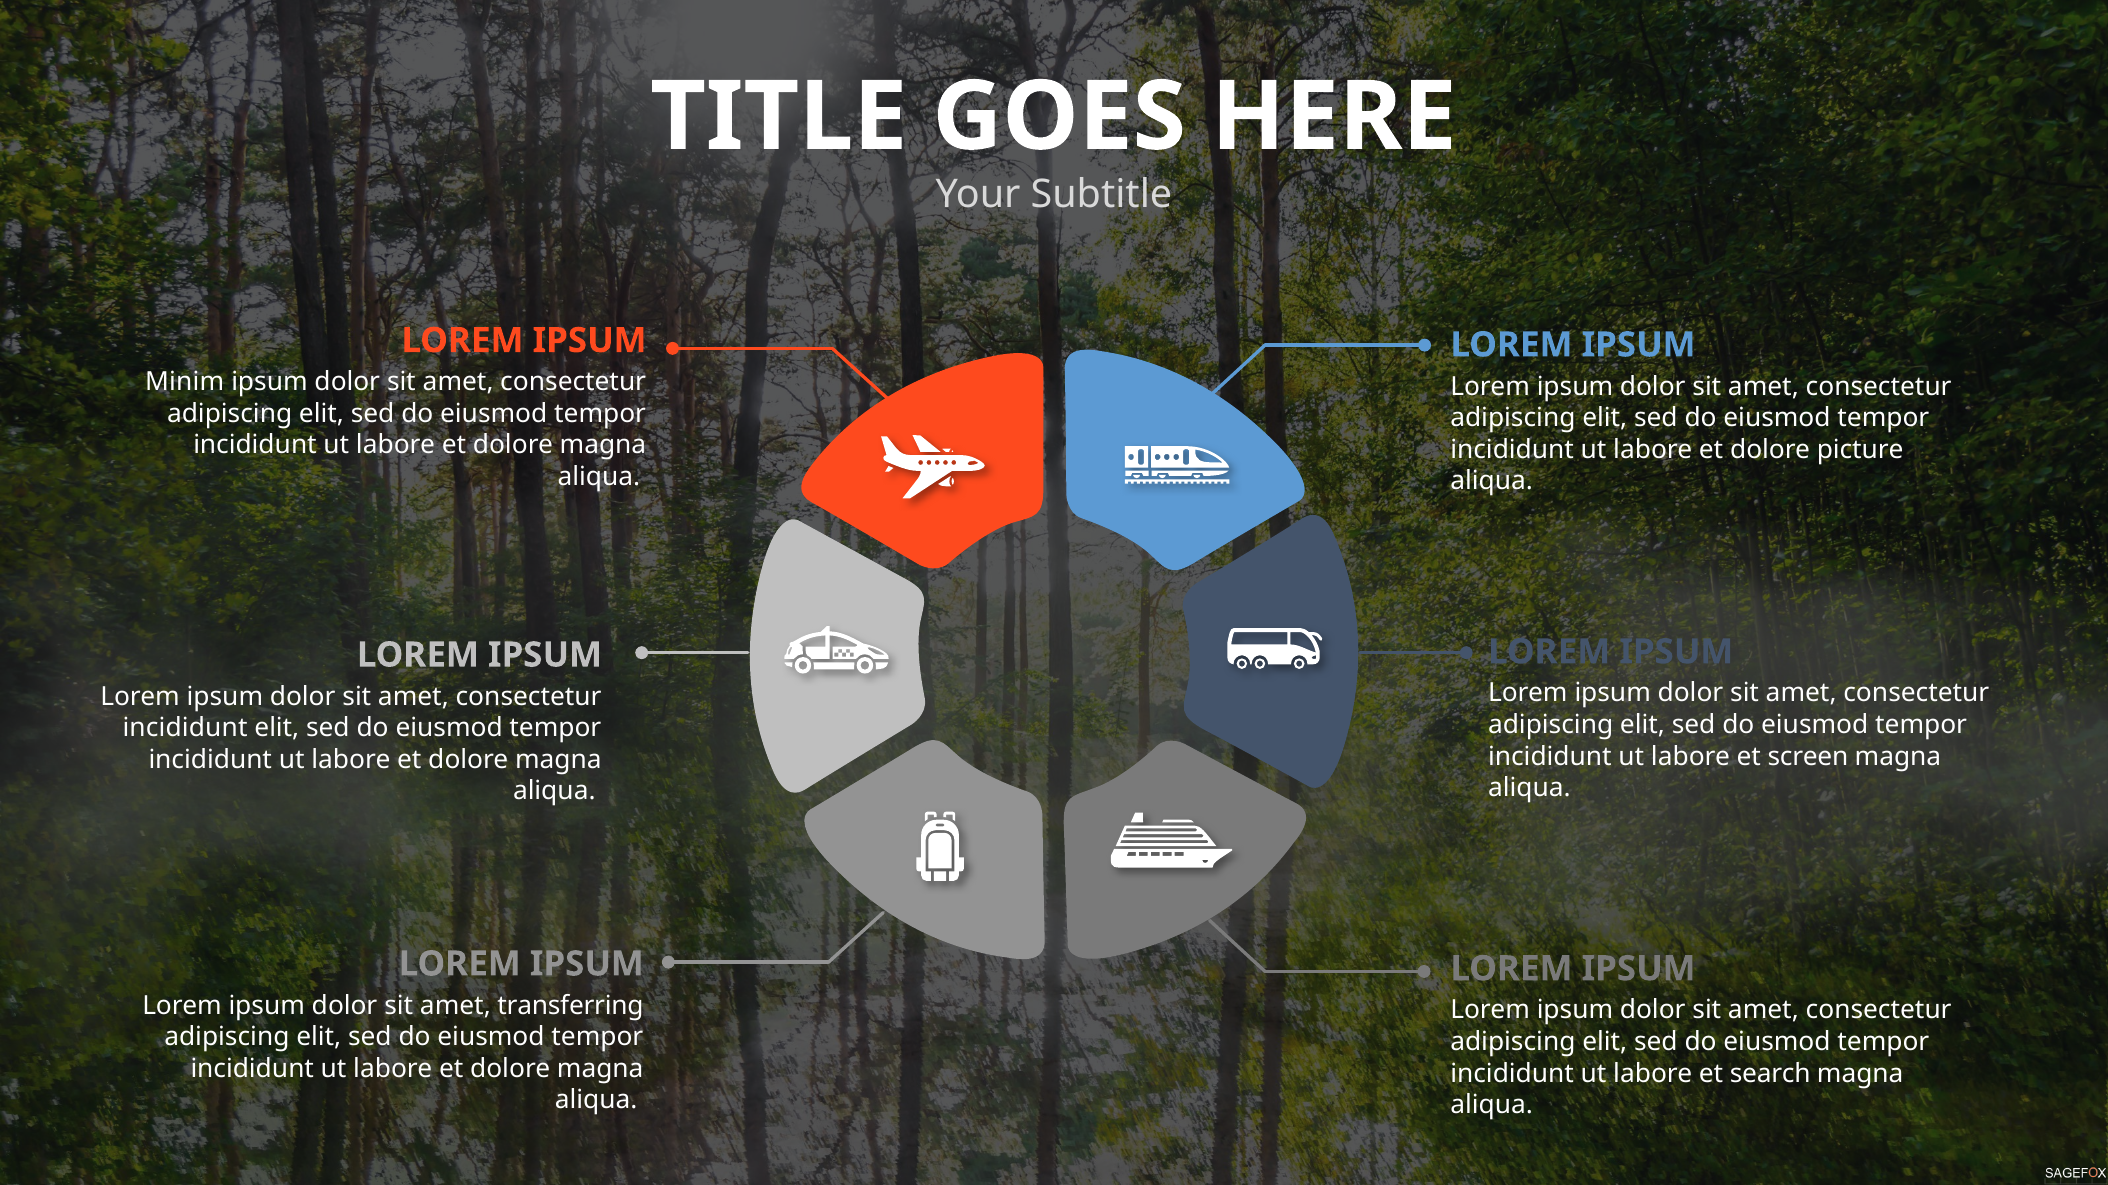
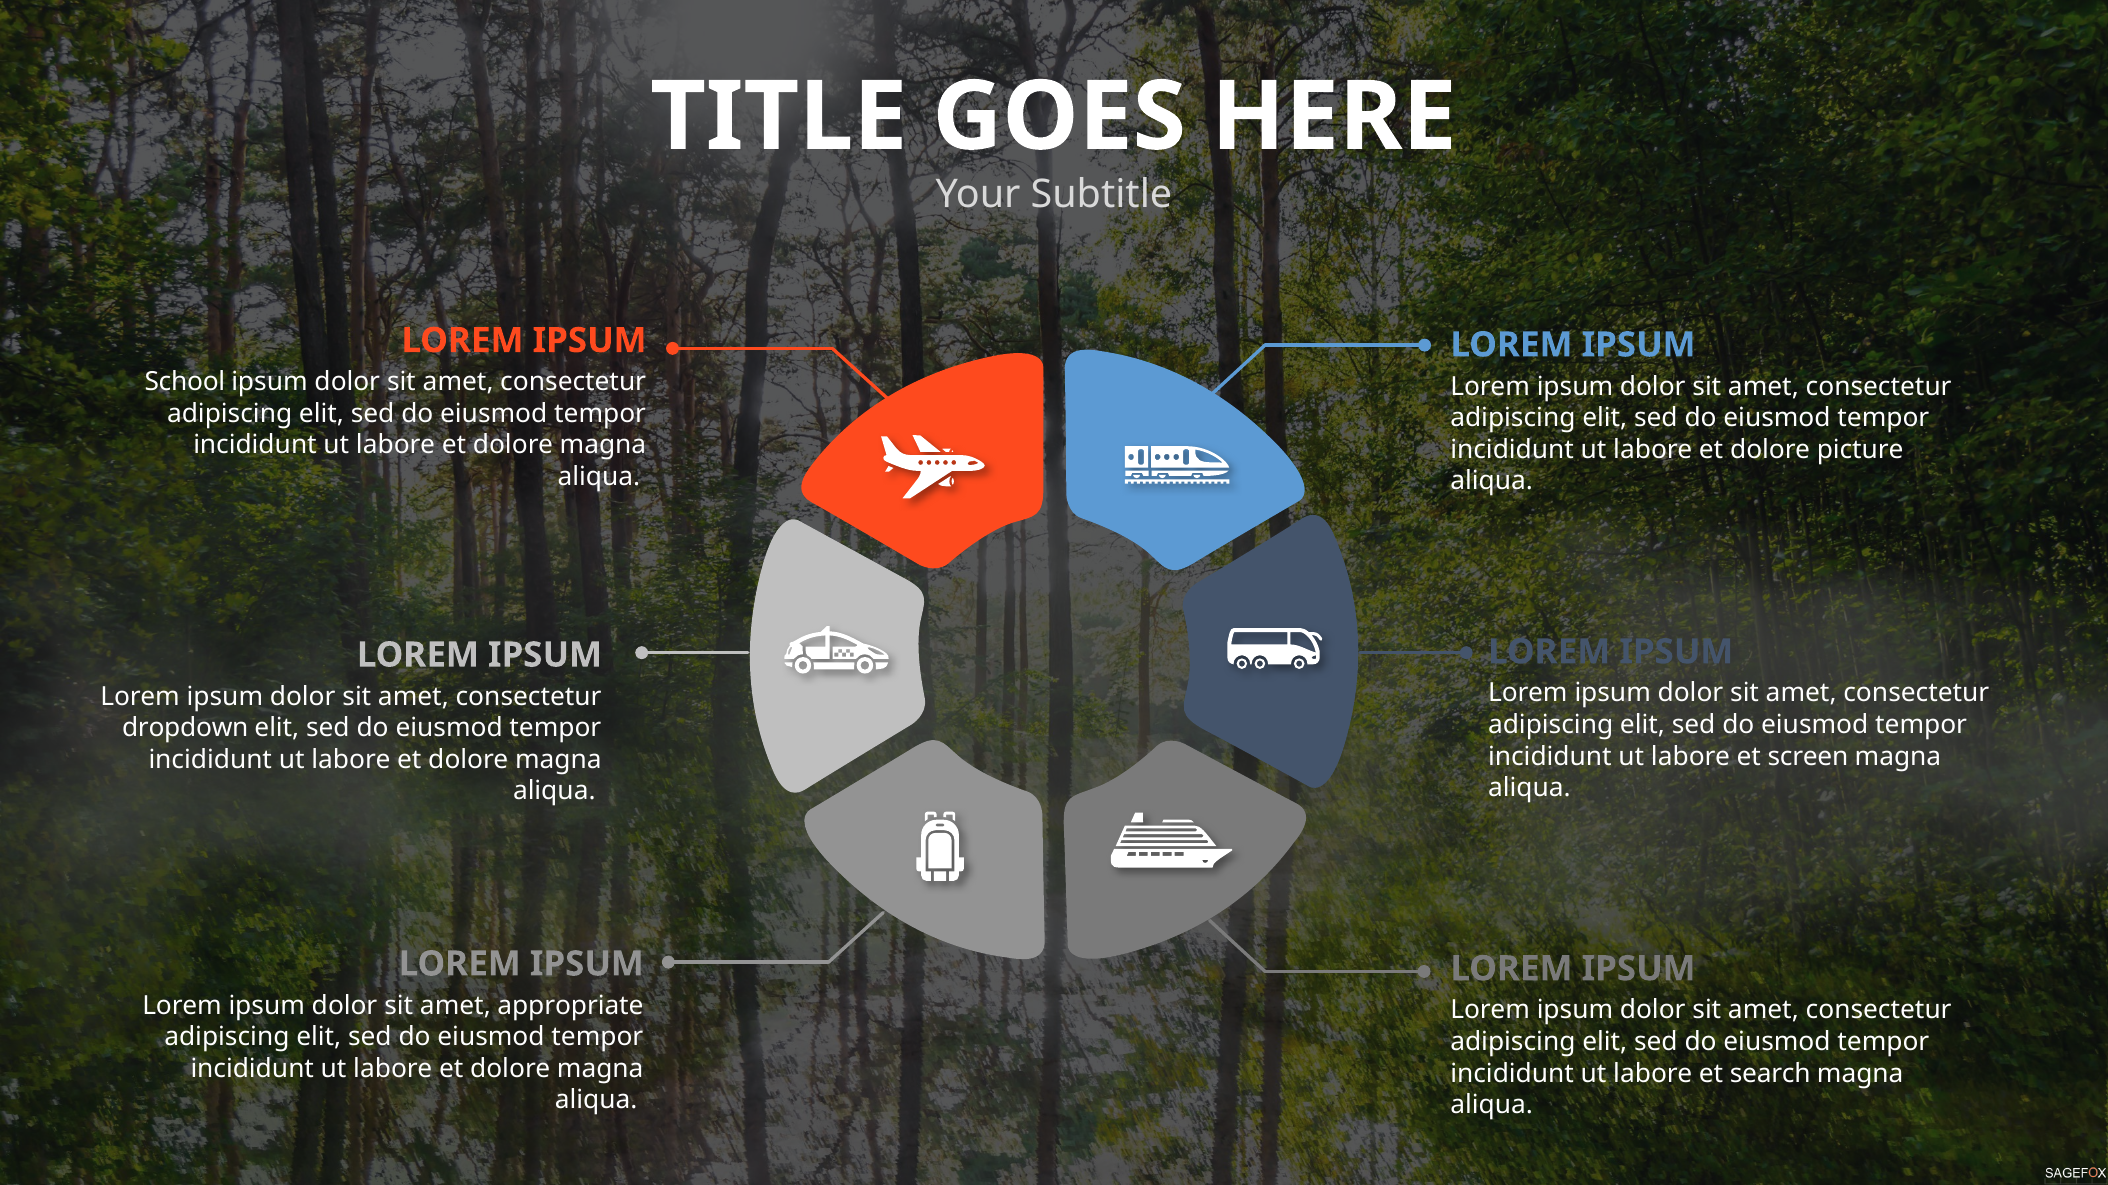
Minim: Minim -> School
incididunt at (185, 729): incididunt -> dropdown
transferring: transferring -> appropriate
